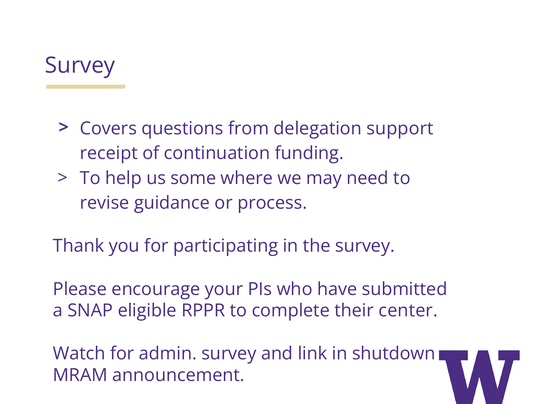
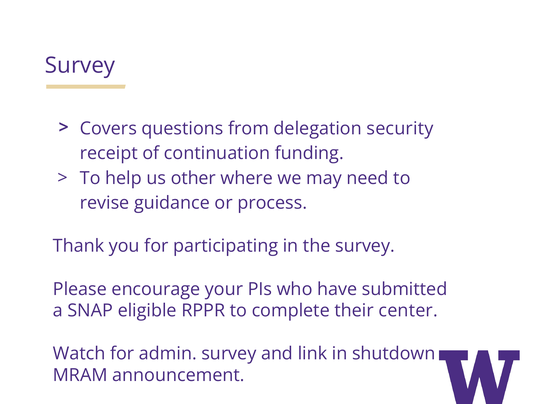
support: support -> security
some: some -> other
